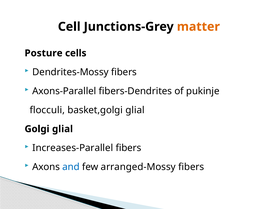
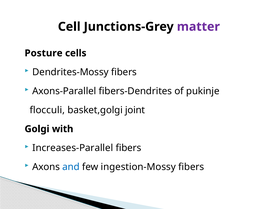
matter colour: orange -> purple
basket,golgi glial: glial -> joint
Golgi glial: glial -> with
arranged-Mossy: arranged-Mossy -> ingestion-Mossy
